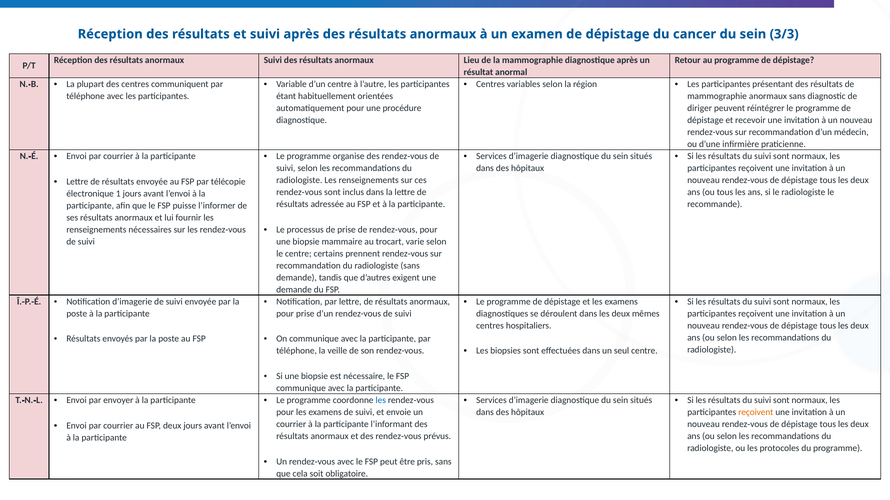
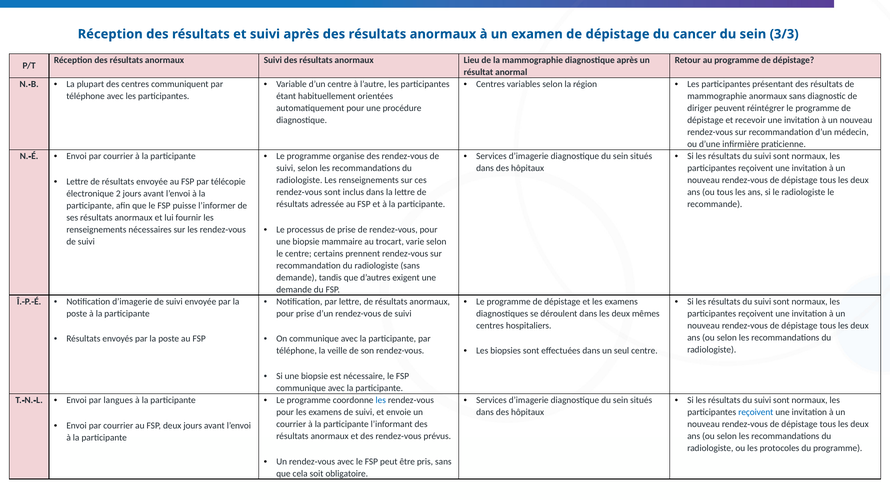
1: 1 -> 2
envoyer: envoyer -> langues
reçoivent at (756, 413) colour: orange -> blue
